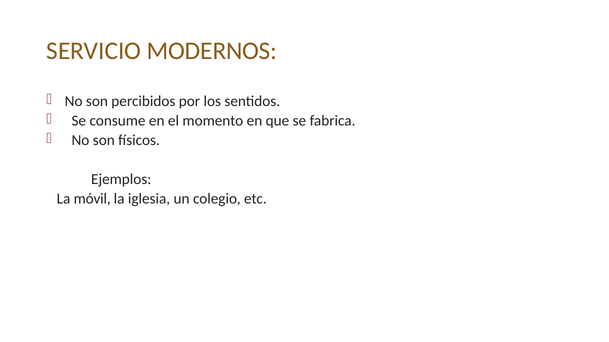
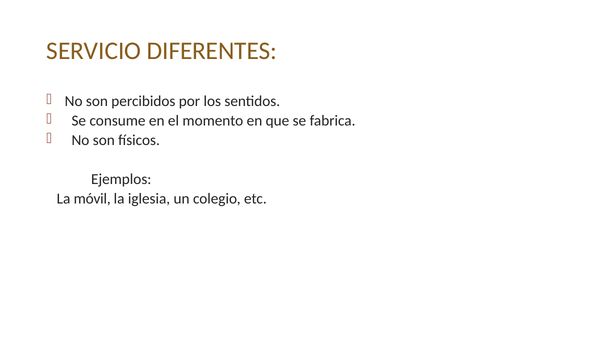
MODERNOS: MODERNOS -> DIFERENTES
